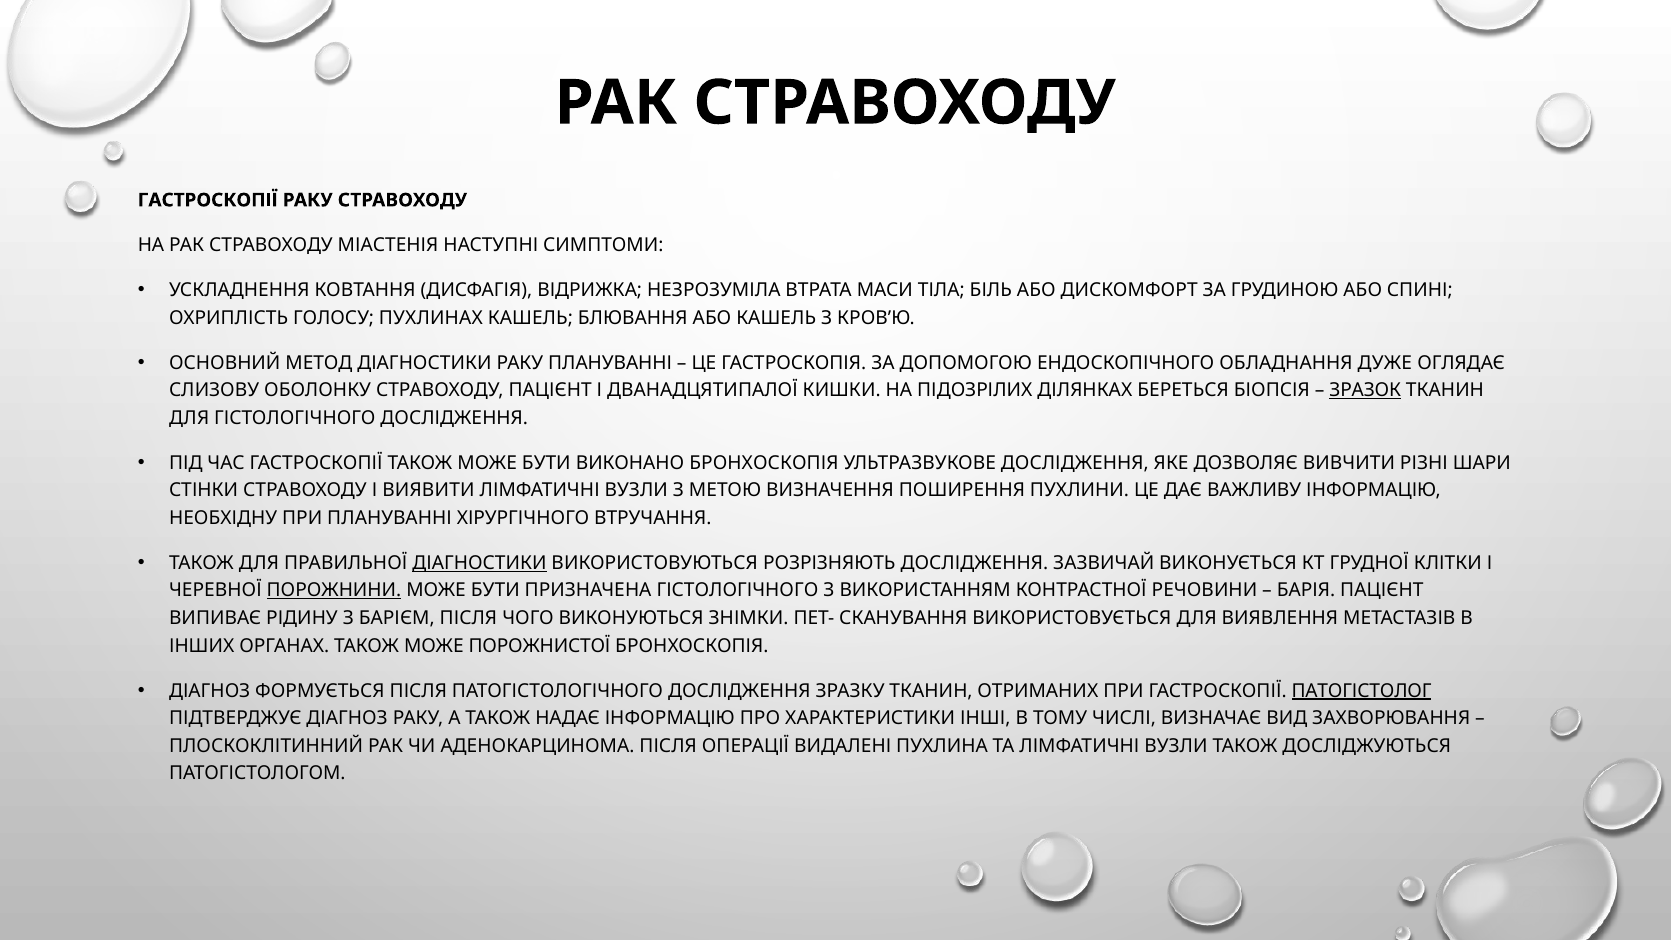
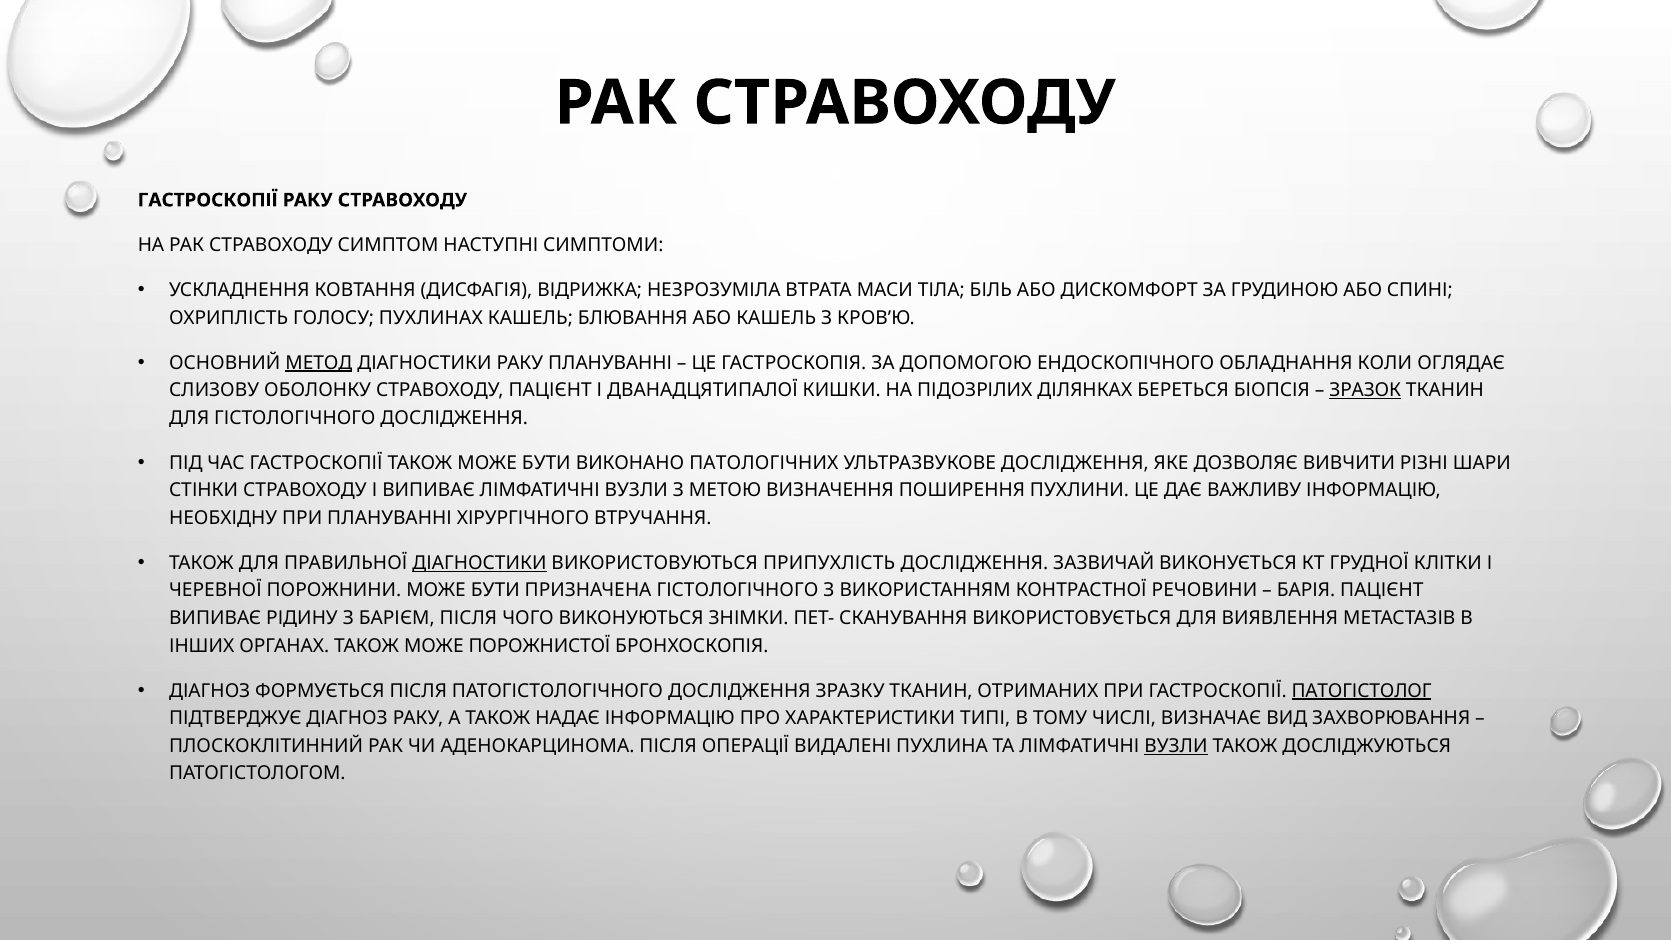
МІАСТЕНІЯ: МІАСТЕНІЯ -> СИМПТОМ
МЕТОД underline: none -> present
ДУЖЕ: ДУЖЕ -> КОЛИ
ВИКОНАНО БРОНХОСКОПІЯ: БРОНХОСКОПІЯ -> ПАТОЛОГІЧНИХ
І ВИЯВИТИ: ВИЯВИТИ -> ВИПИВАЄ
РОЗРІЗНЯЮТЬ: РОЗРІЗНЯЮТЬ -> ПРИПУХЛІСТЬ
ПОРОЖНИНИ underline: present -> none
ІНШІ: ІНШІ -> ТИПІ
ВУЗЛИ at (1176, 746) underline: none -> present
